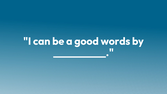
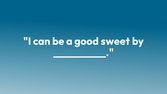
words: words -> sweet
